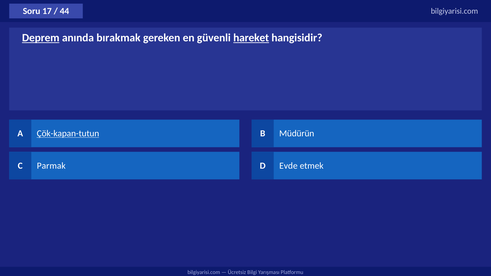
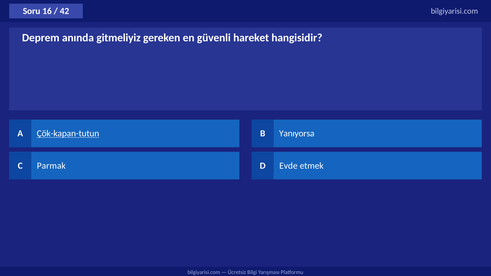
17: 17 -> 16
44: 44 -> 42
Deprem underline: present -> none
bırakmak: bırakmak -> gitmeliyiz
hareket underline: present -> none
Müdürün: Müdürün -> Yanıyorsa
